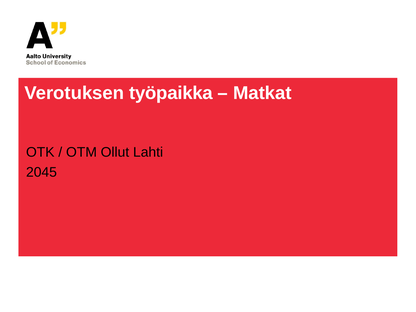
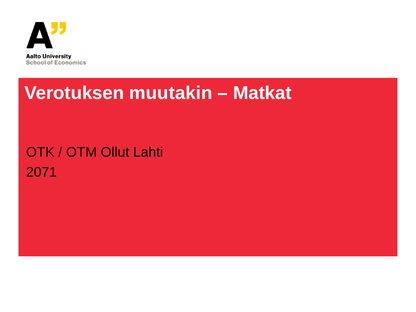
työpaikka: työpaikka -> muutakin
2045: 2045 -> 2071
